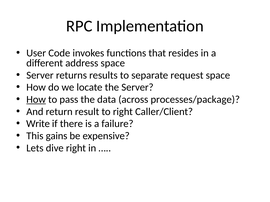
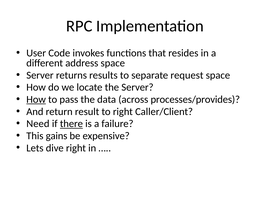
processes/package: processes/package -> processes/provides
Write: Write -> Need
there underline: none -> present
